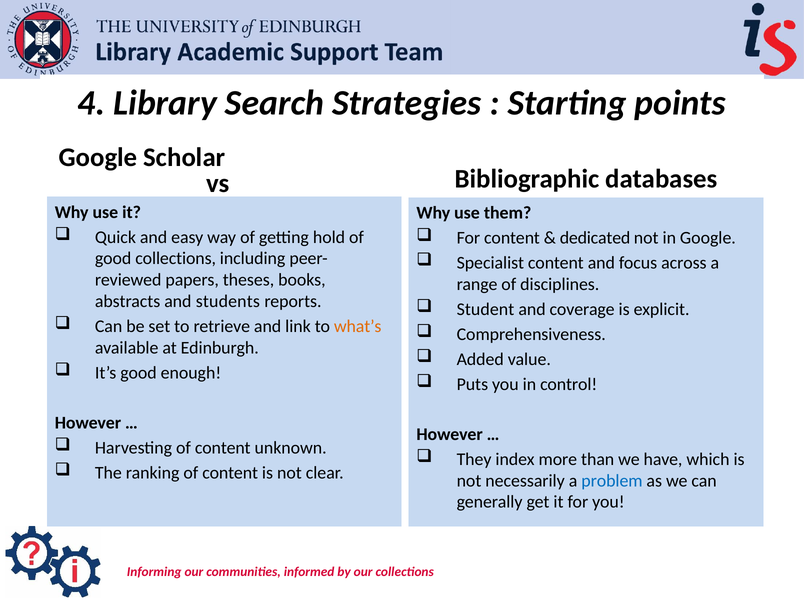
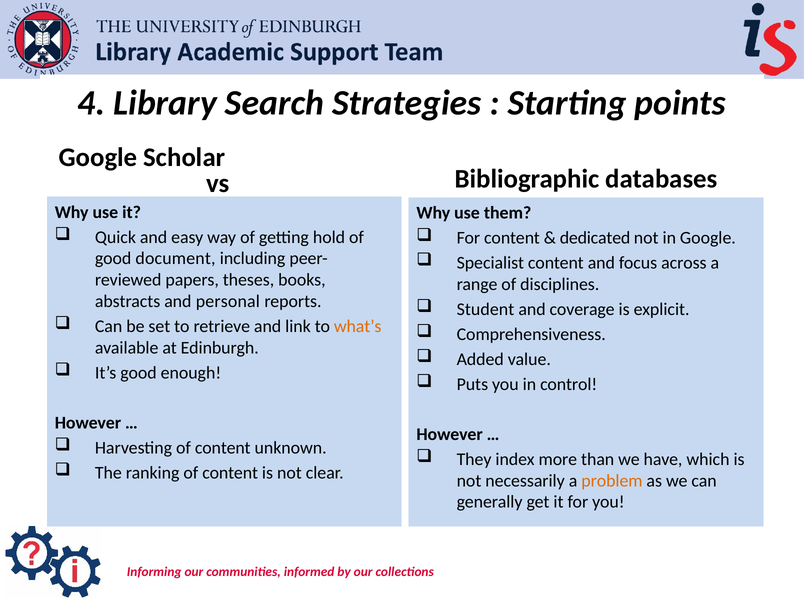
good collections: collections -> document
students: students -> personal
problem colour: blue -> orange
